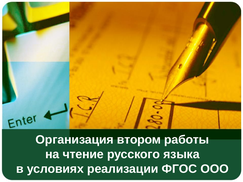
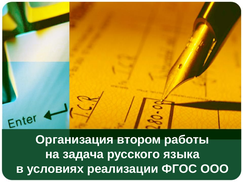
чтение: чтение -> задача
